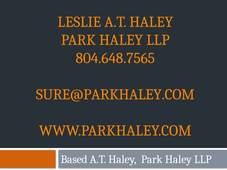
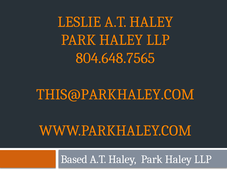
SURE@PARKHALEY.COM: SURE@PARKHALEY.COM -> THIS@PARKHALEY.COM
